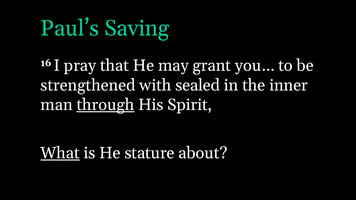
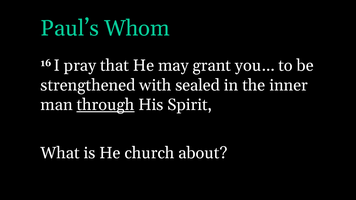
Saving: Saving -> Whom
What underline: present -> none
stature: stature -> church
